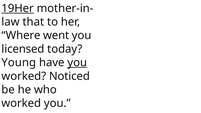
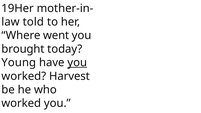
19Her underline: present -> none
that: that -> told
licensed: licensed -> brought
Noticed: Noticed -> Harvest
